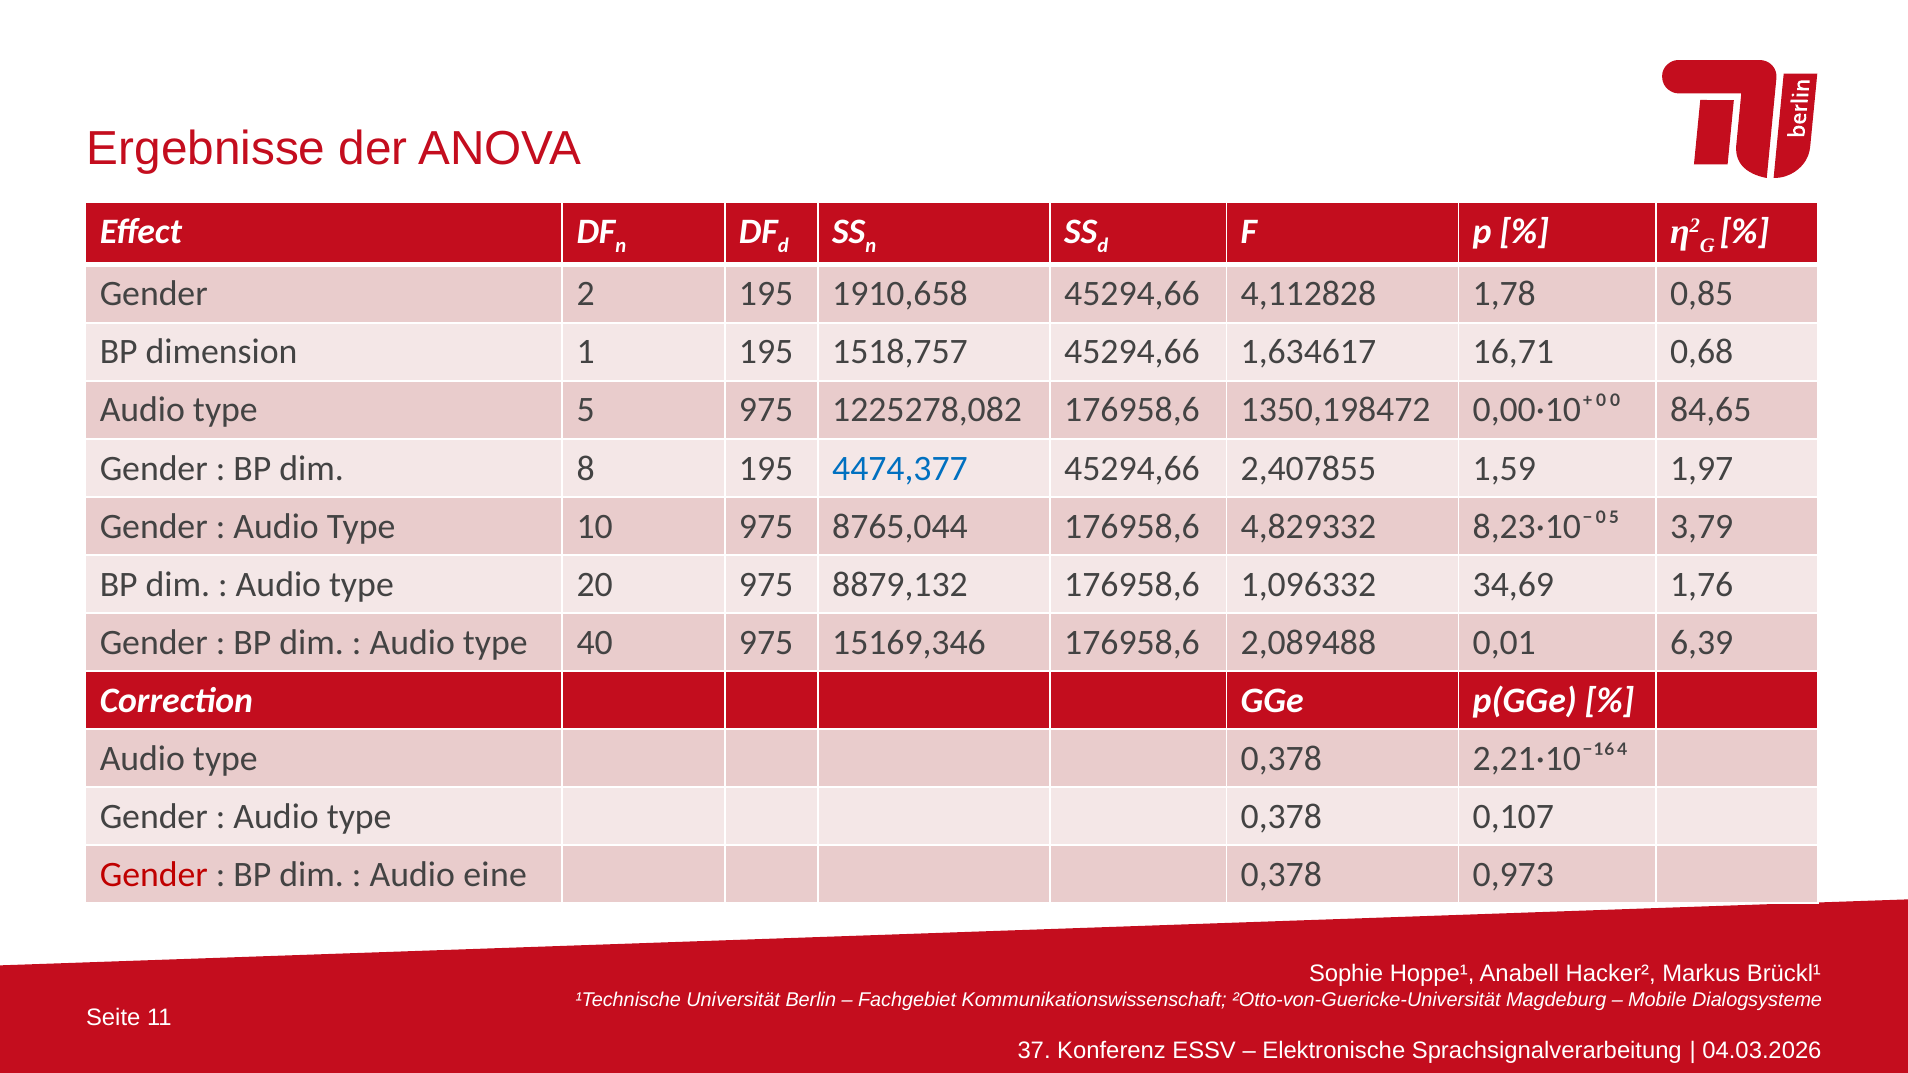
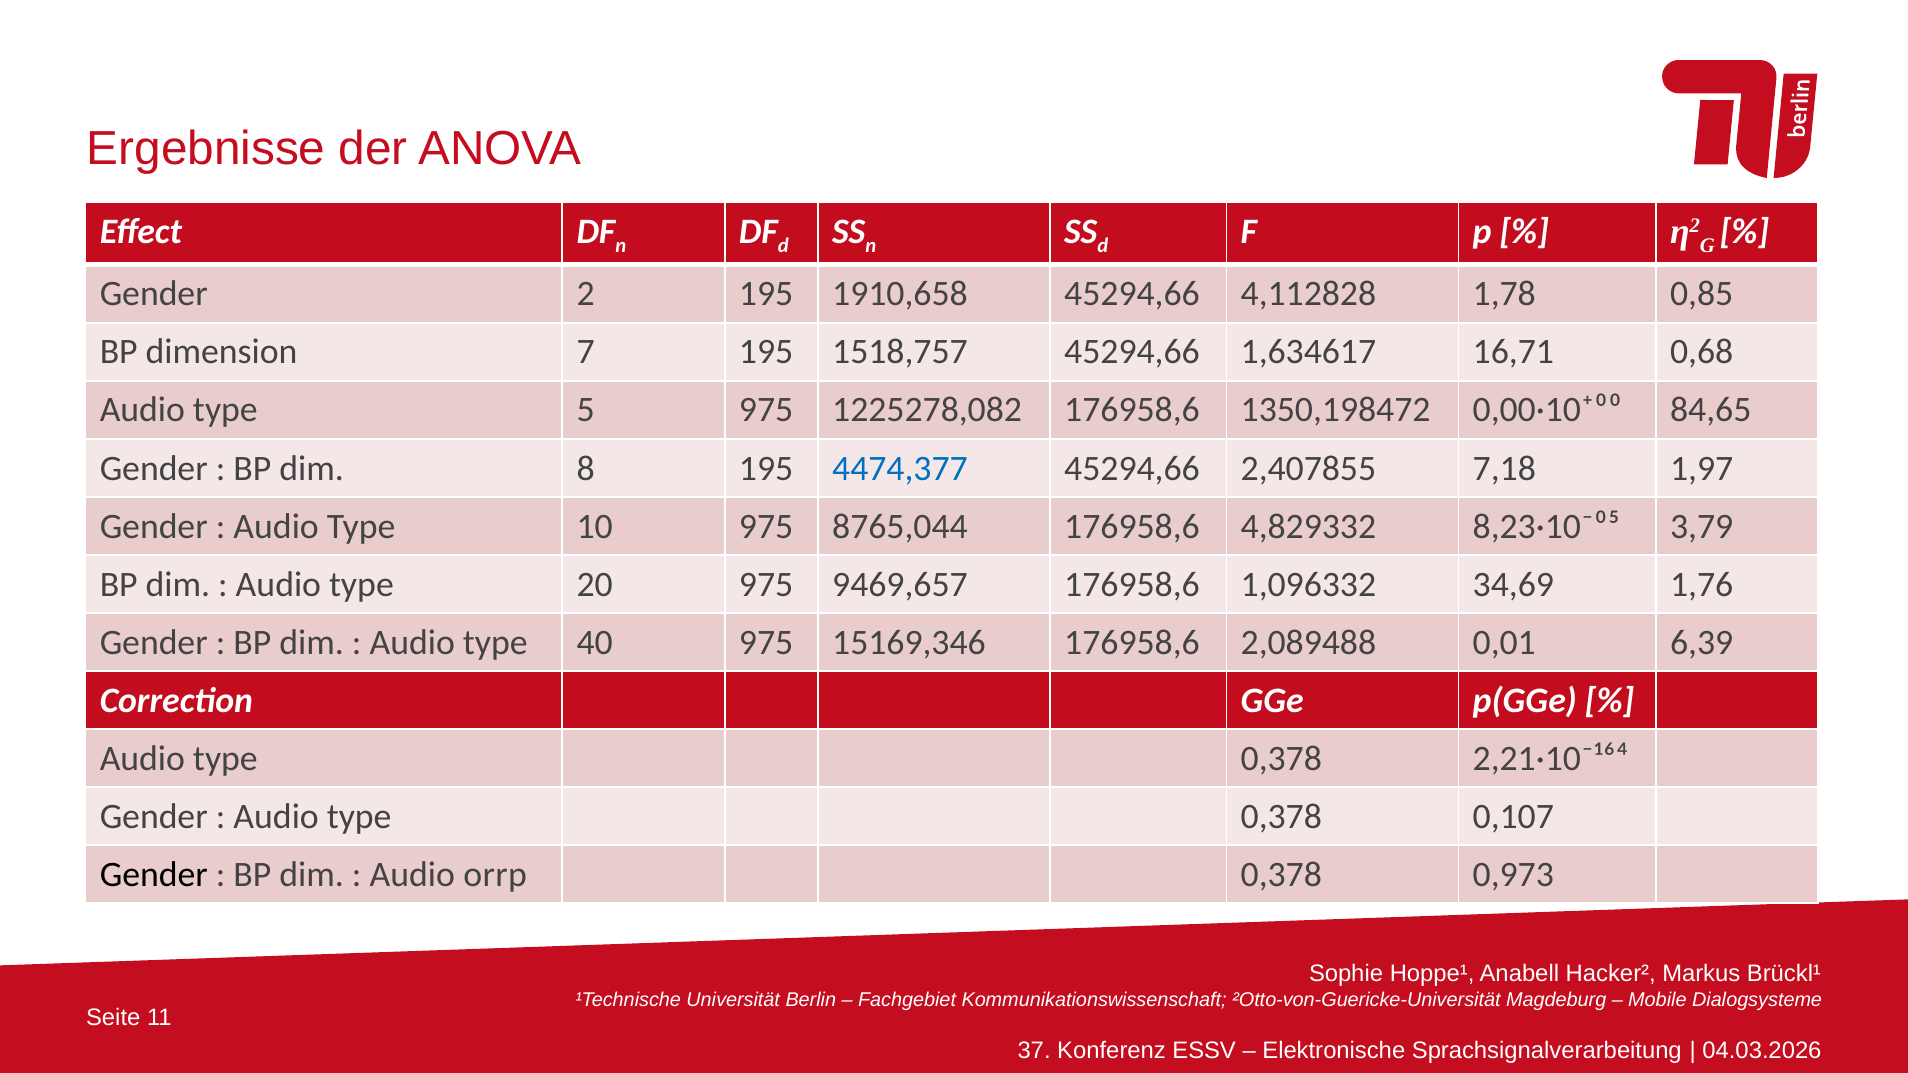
1: 1 -> 7
1,59: 1,59 -> 7,18
8879,132: 8879,132 -> 9469,657
Gender at (154, 875) colour: red -> black
eine: eine -> orrp
